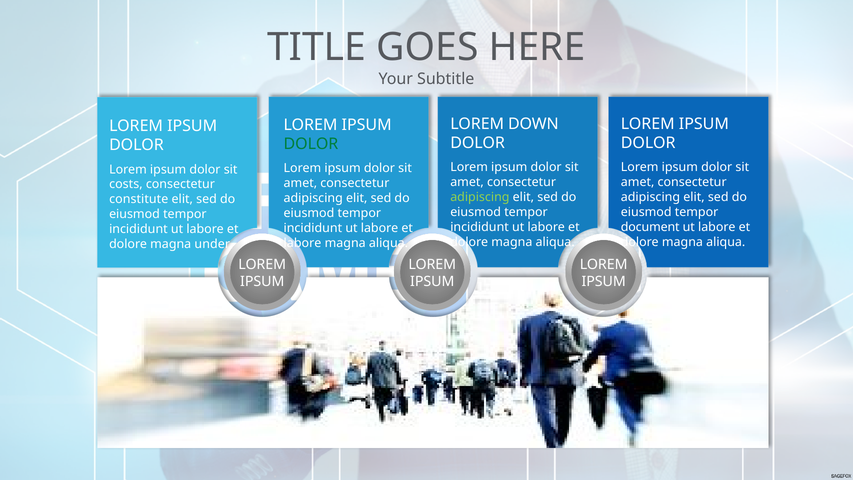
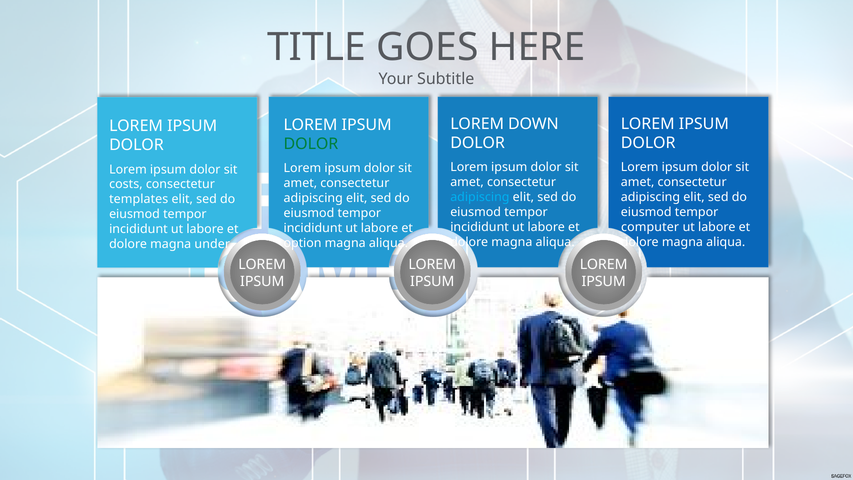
adipiscing at (480, 197) colour: light green -> light blue
constitute: constitute -> templates
document: document -> computer
labore at (302, 243): labore -> option
